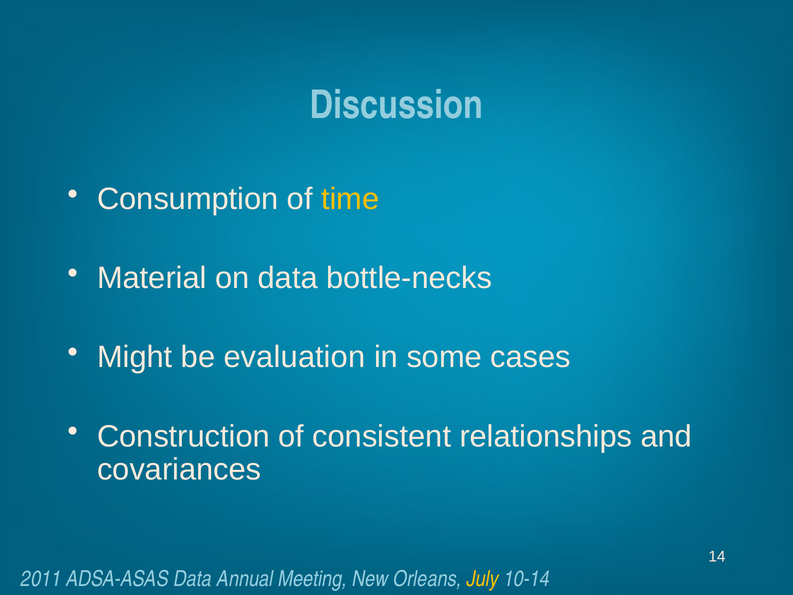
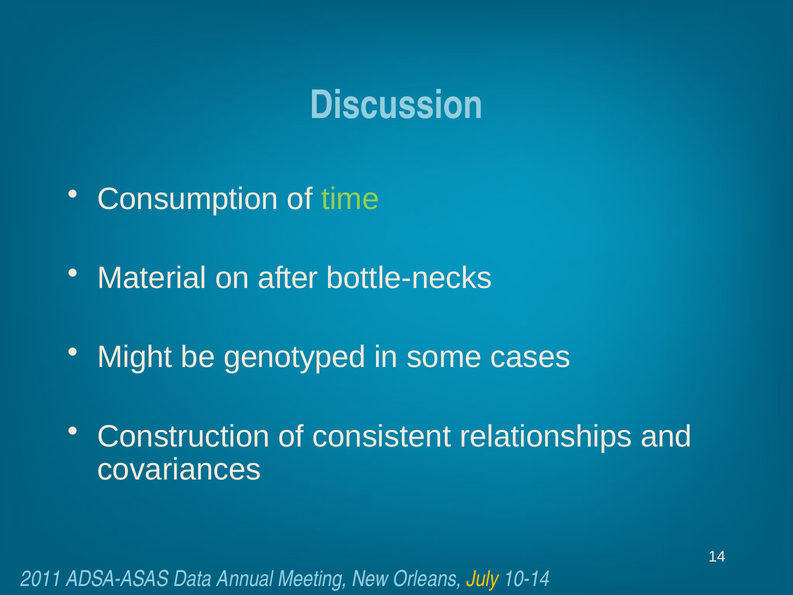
time colour: yellow -> light green
on data: data -> after
evaluation: evaluation -> genotyped
